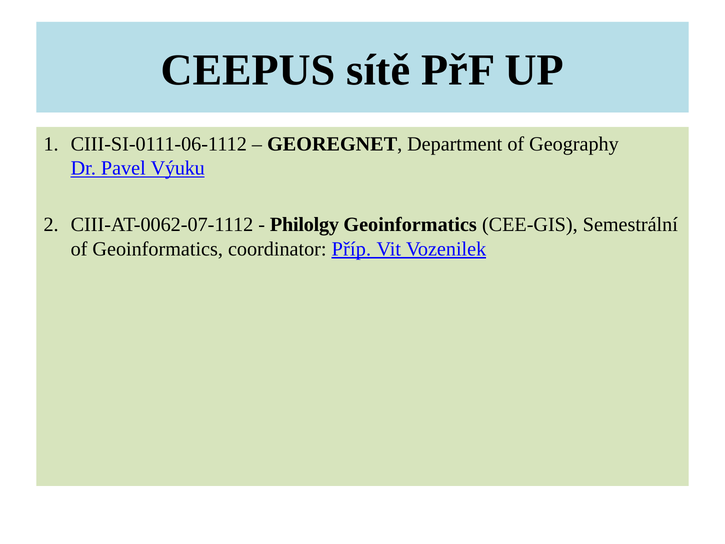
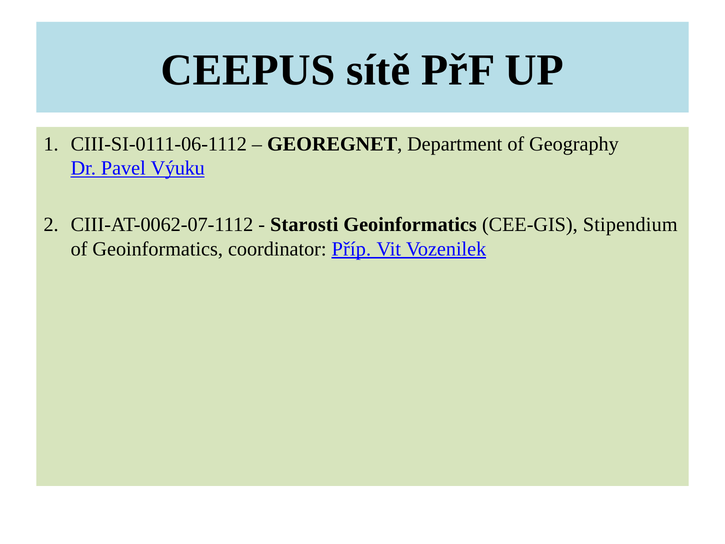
Philolgy: Philolgy -> Starosti
Semestrální: Semestrální -> Stipendium
